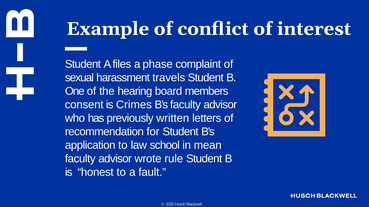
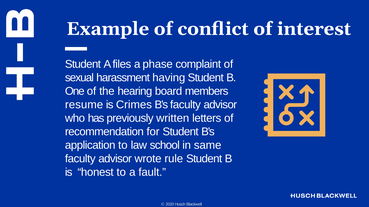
travels: travels -> having
consent: consent -> resume
mean: mean -> same
